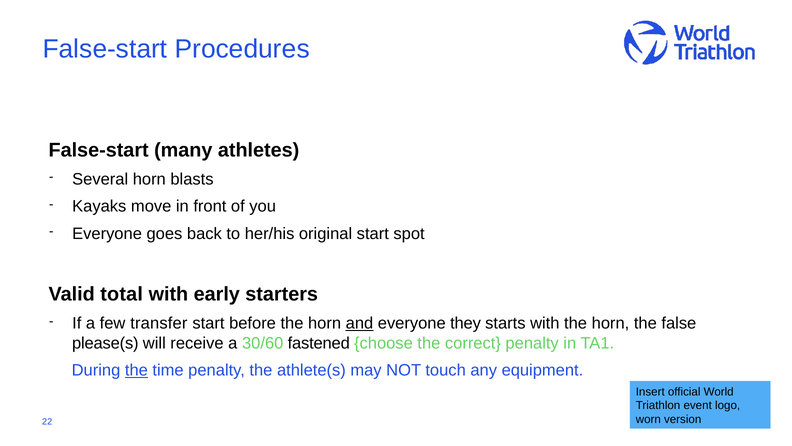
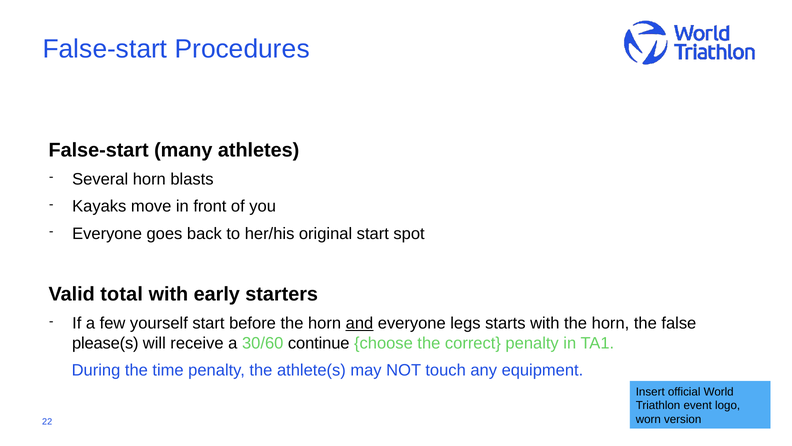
transfer: transfer -> yourself
they: they -> legs
fastened: fastened -> continue
the at (136, 370) underline: present -> none
